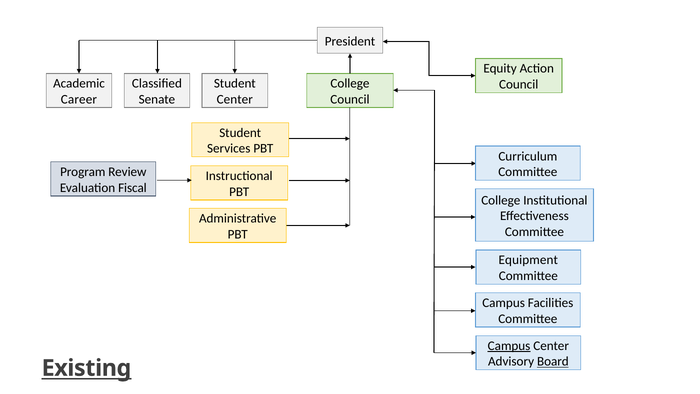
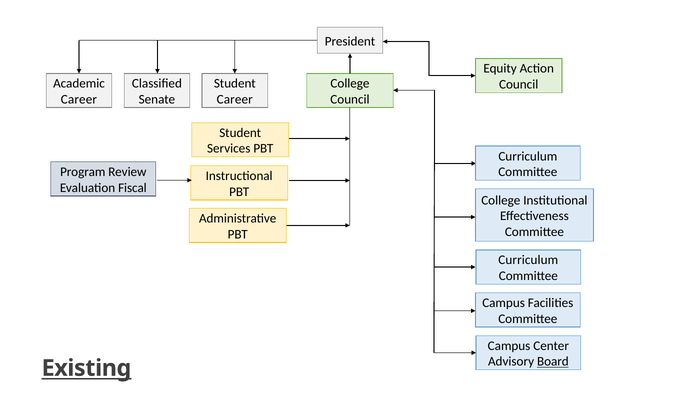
Center at (235, 99): Center -> Career
Equipment at (528, 260): Equipment -> Curriculum
Campus at (509, 346) underline: present -> none
